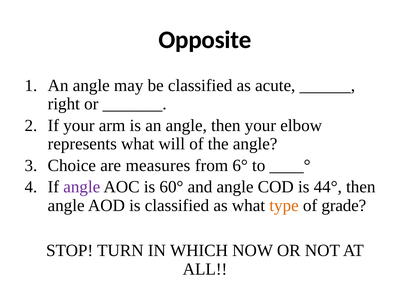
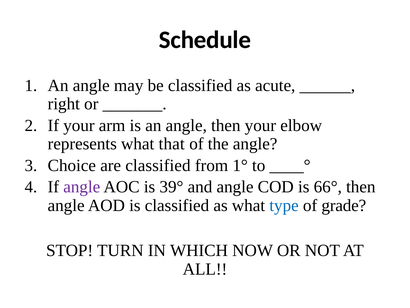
Opposite: Opposite -> Schedule
will: will -> that
are measures: measures -> classified
6°: 6° -> 1°
60°: 60° -> 39°
44°: 44° -> 66°
type colour: orange -> blue
